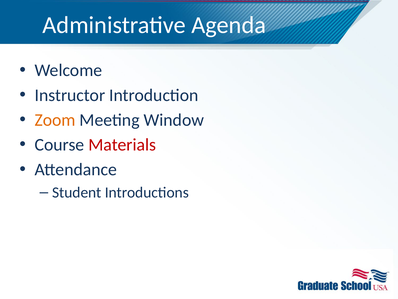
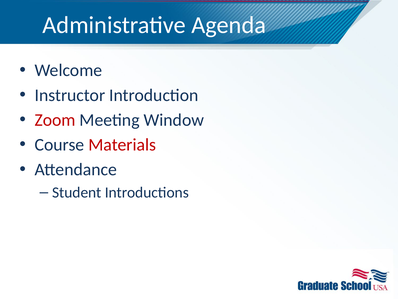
Zoom colour: orange -> red
